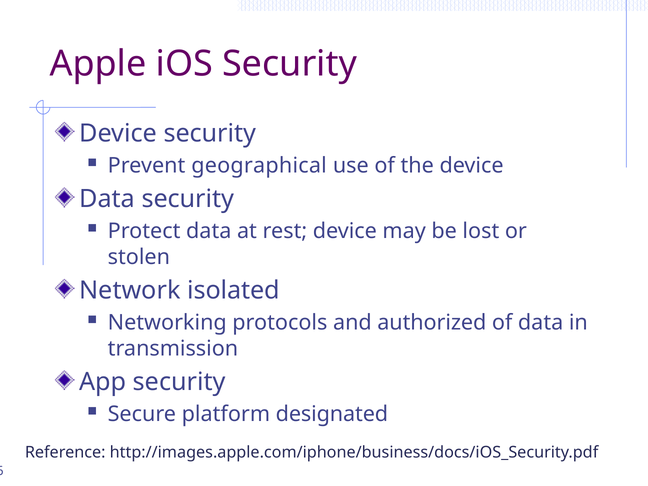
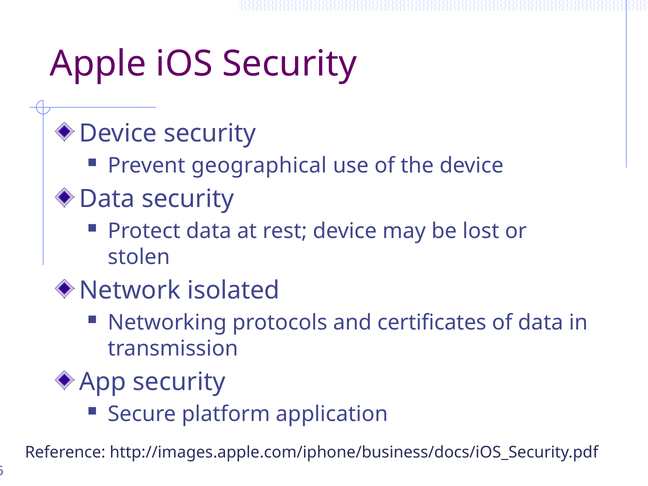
authorized: authorized -> certificates
designated: designated -> application
